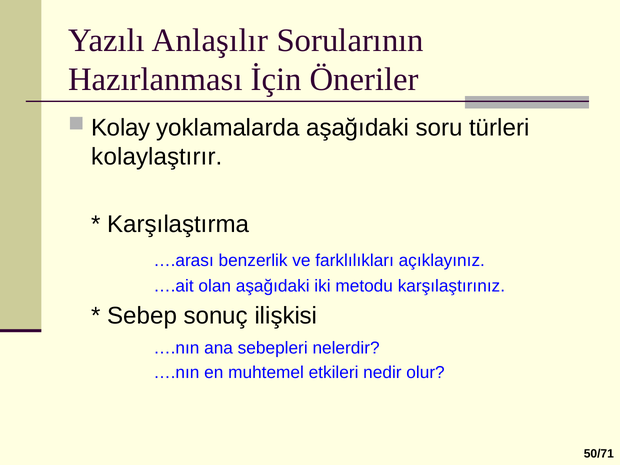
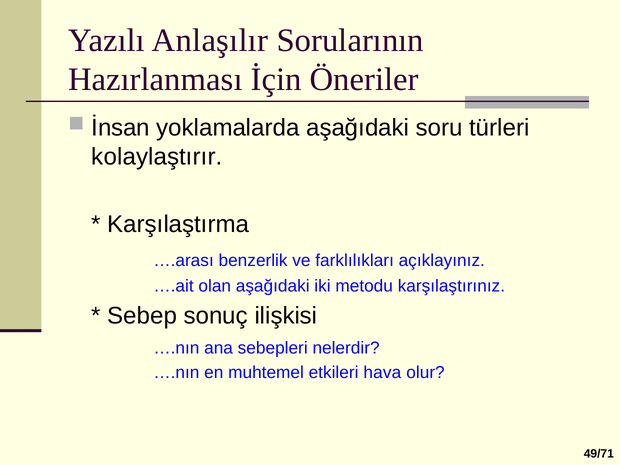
Kolay: Kolay -> İnsan
nedir: nedir -> hava
50/71: 50/71 -> 49/71
